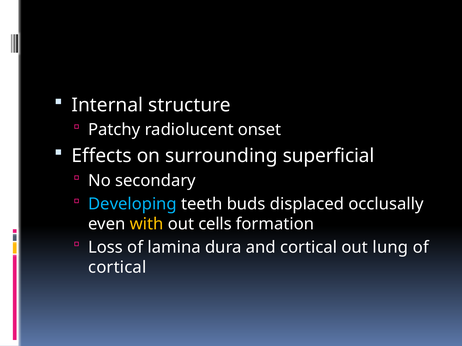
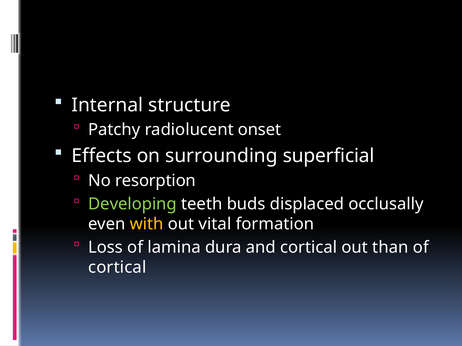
secondary: secondary -> resorption
Developing colour: light blue -> light green
cells: cells -> vital
lung: lung -> than
